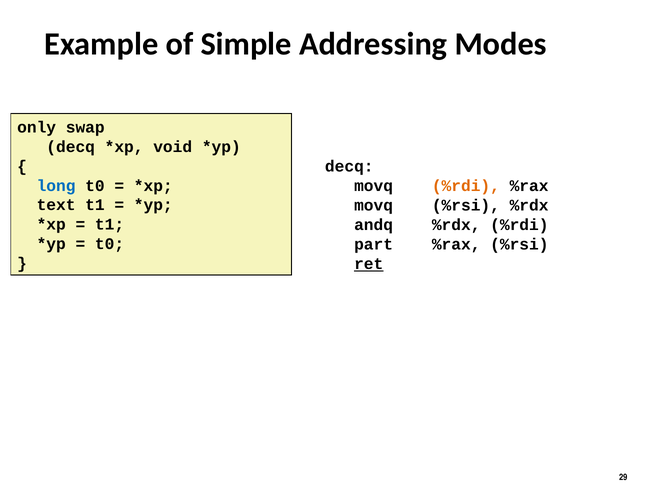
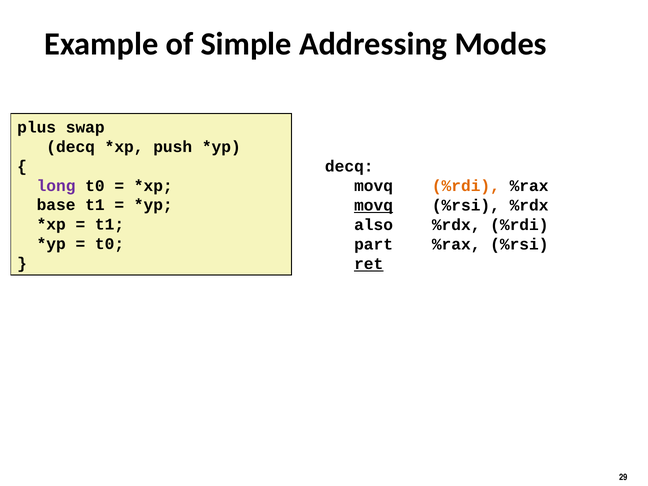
only: only -> plus
void: void -> push
long colour: blue -> purple
text: text -> base
movq at (374, 206) underline: none -> present
andq: andq -> also
